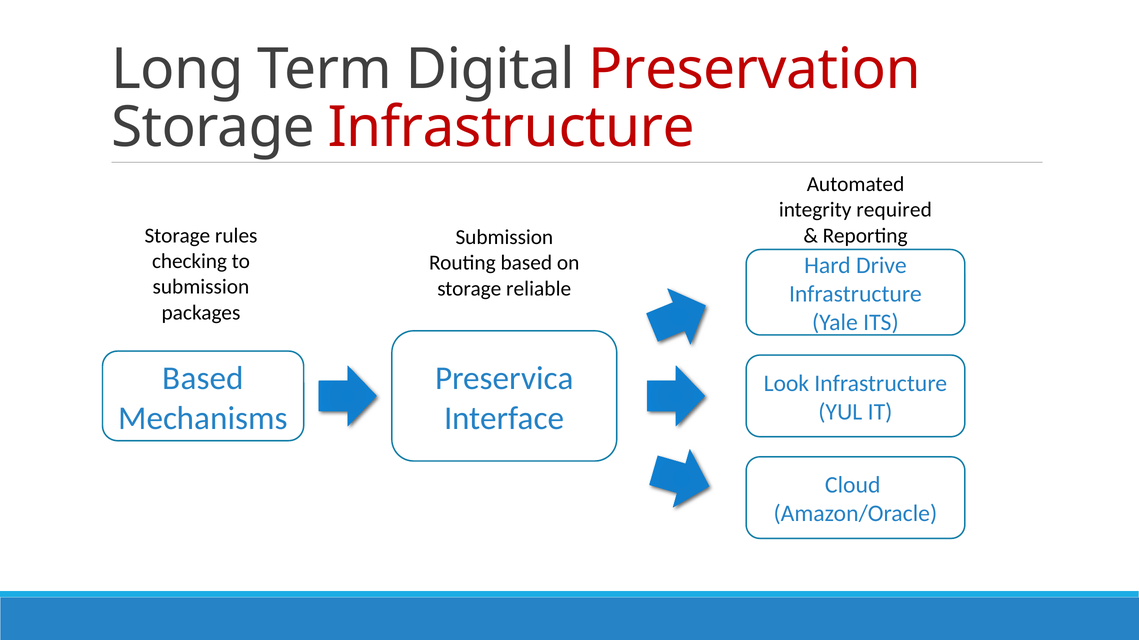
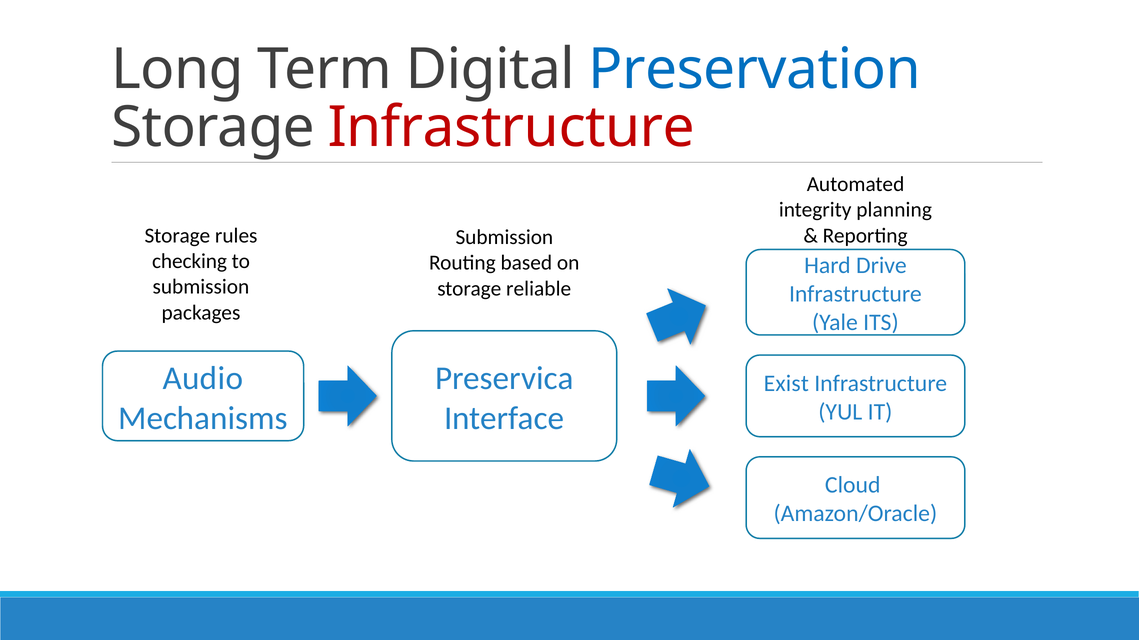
Preservation colour: red -> blue
required: required -> planning
Based at (203, 379): Based -> Audio
Look: Look -> Exist
